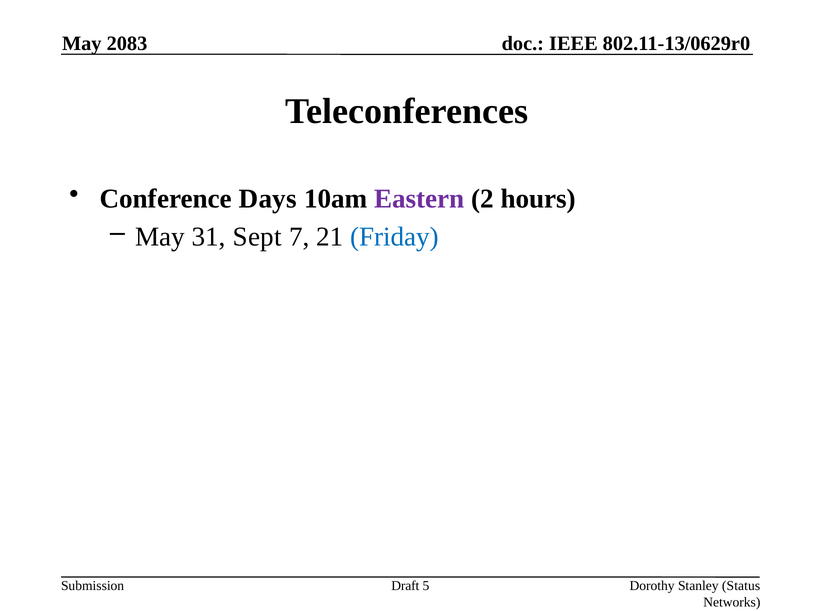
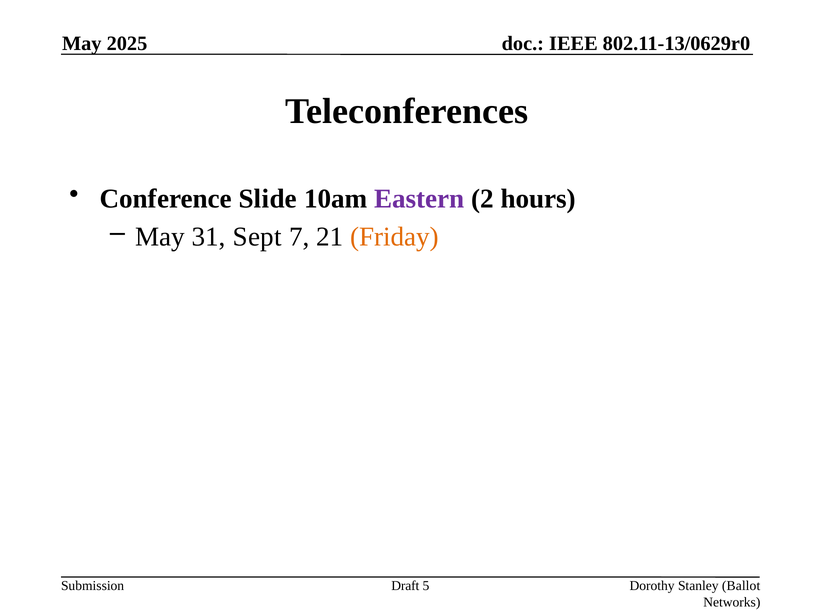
2083: 2083 -> 2025
Days: Days -> Slide
Friday colour: blue -> orange
Status: Status -> Ballot
